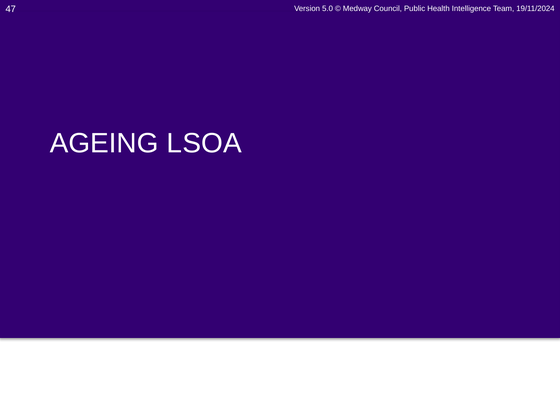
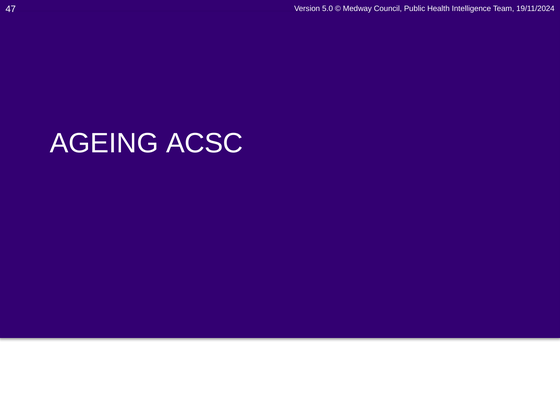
LSOA: LSOA -> ACSC
